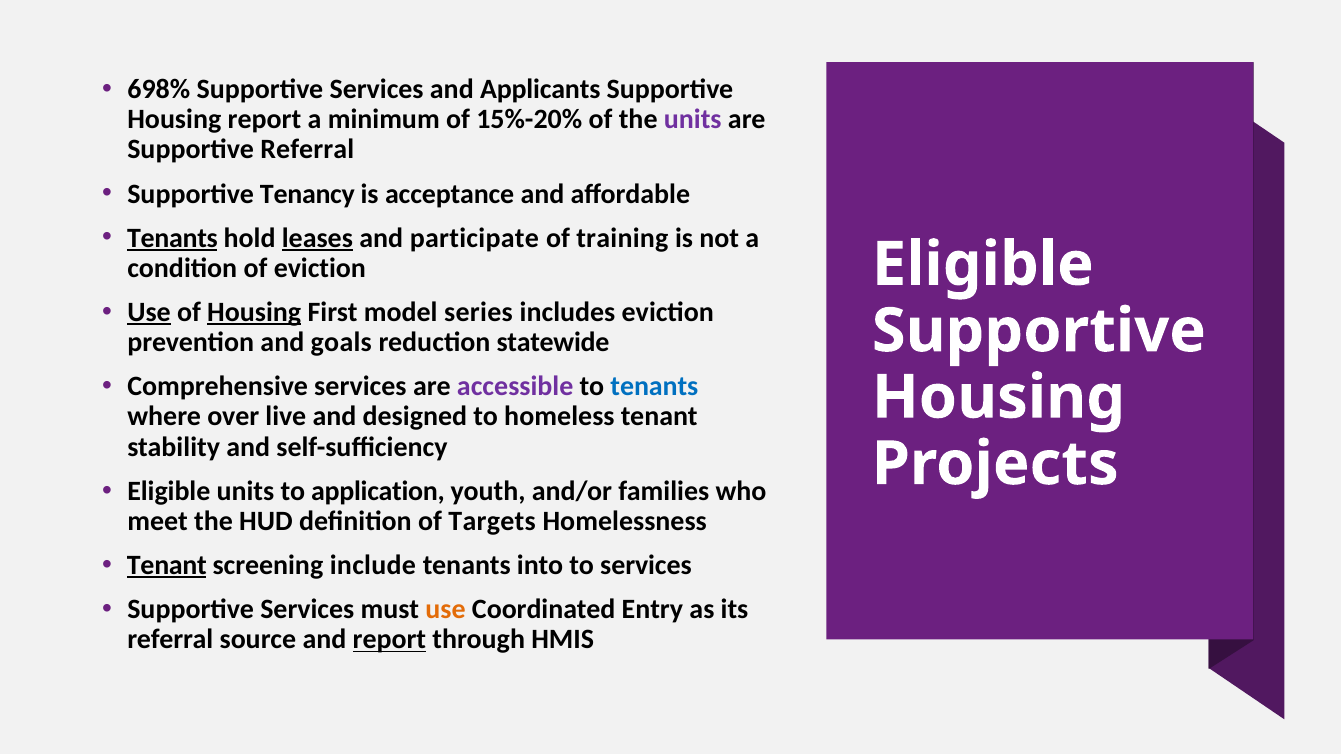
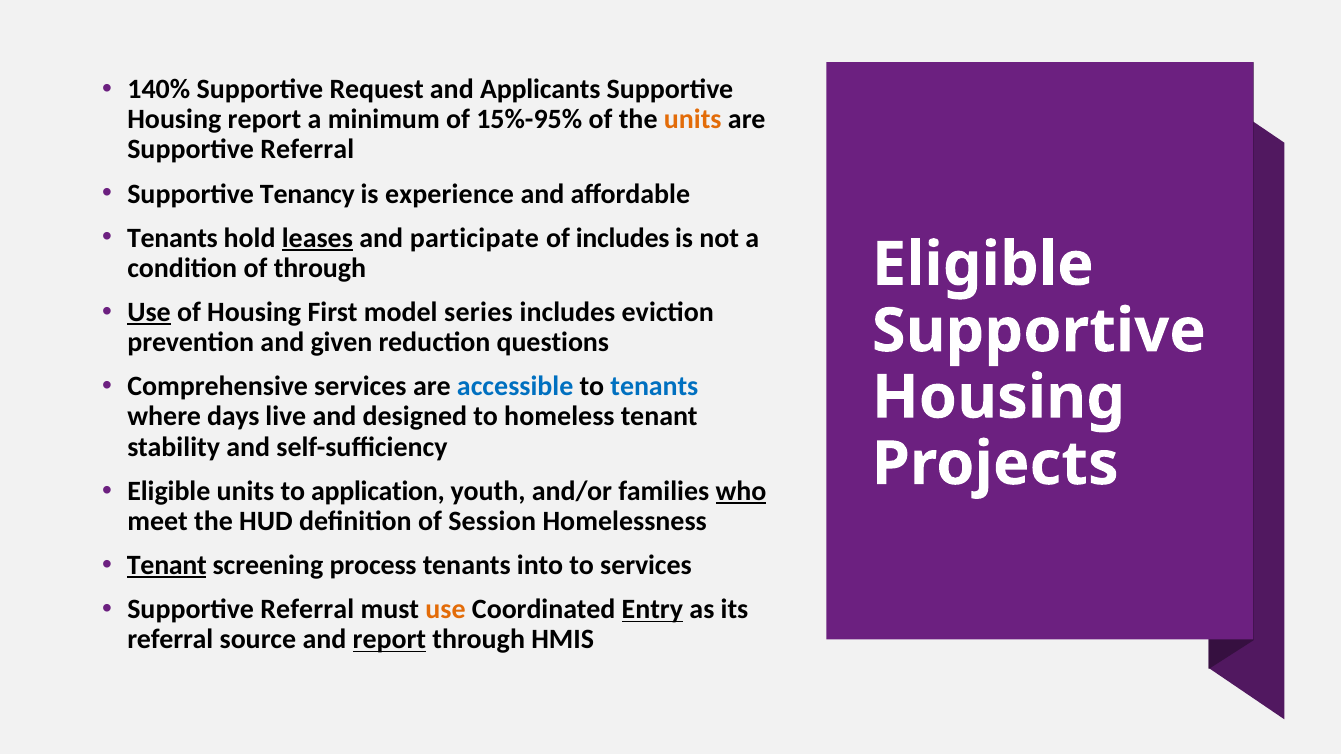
698%: 698% -> 140%
Services at (377, 89): Services -> Request
15%-20%: 15%-20% -> 15%-95%
units at (693, 120) colour: purple -> orange
acceptance: acceptance -> experience
Tenants at (172, 238) underline: present -> none
of training: training -> includes
of eviction: eviction -> through
Housing at (254, 312) underline: present -> none
goals: goals -> given
statewide: statewide -> questions
accessible colour: purple -> blue
over: over -> days
who underline: none -> present
Targets: Targets -> Session
include: include -> process
Services at (307, 610): Services -> Referral
Entry underline: none -> present
